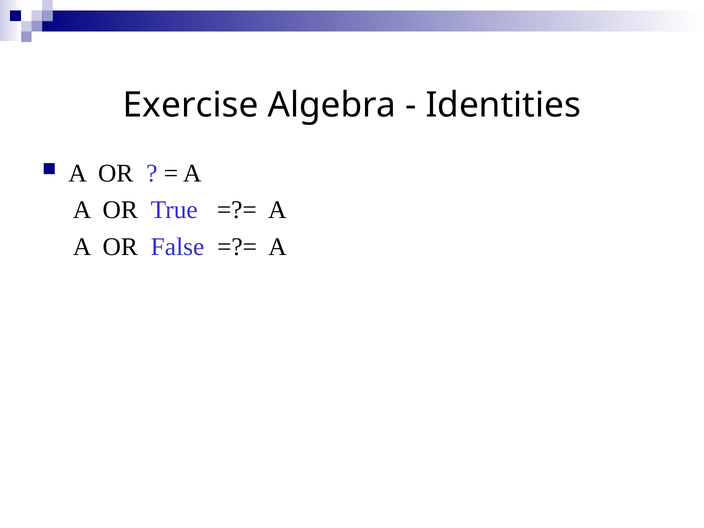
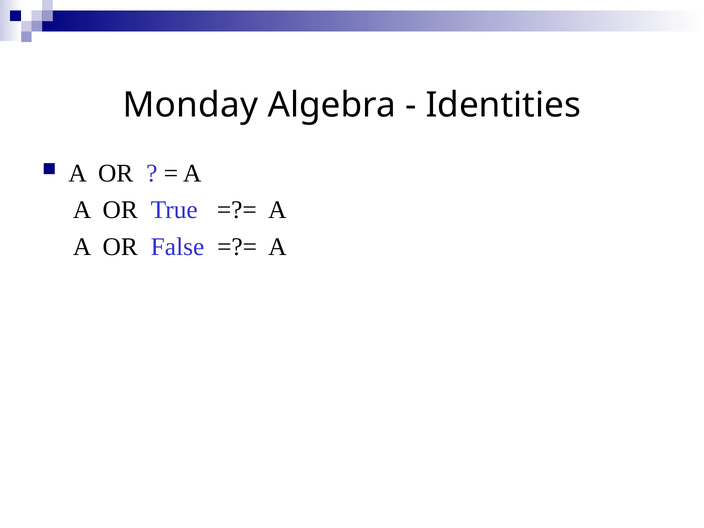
Exercise: Exercise -> Monday
